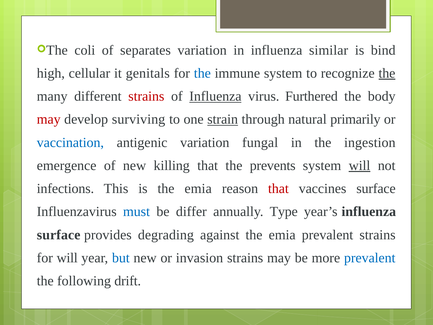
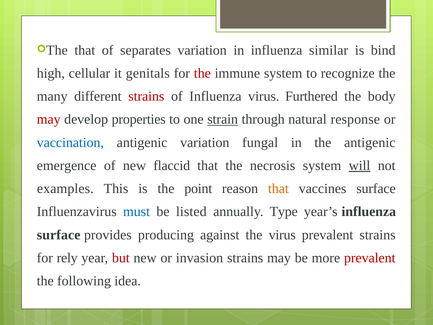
The coli: coli -> that
the at (202, 73) colour: blue -> red
the at (387, 73) underline: present -> none
Influenza at (215, 96) underline: present -> none
surviving: surviving -> properties
primarily: primarily -> response
the ingestion: ingestion -> antigenic
killing: killing -> flaccid
prevents: prevents -> necrosis
infections: infections -> examples
is the emia: emia -> point
that at (278, 188) colour: red -> orange
differ: differ -> listed
degrading: degrading -> producing
against the emia: emia -> virus
for will: will -> rely
but colour: blue -> red
prevalent at (370, 258) colour: blue -> red
drift: drift -> idea
